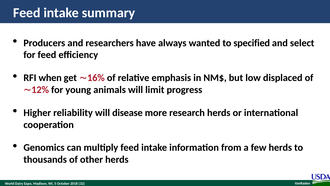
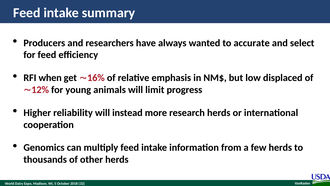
specified: specified -> accurate
disease: disease -> instead
